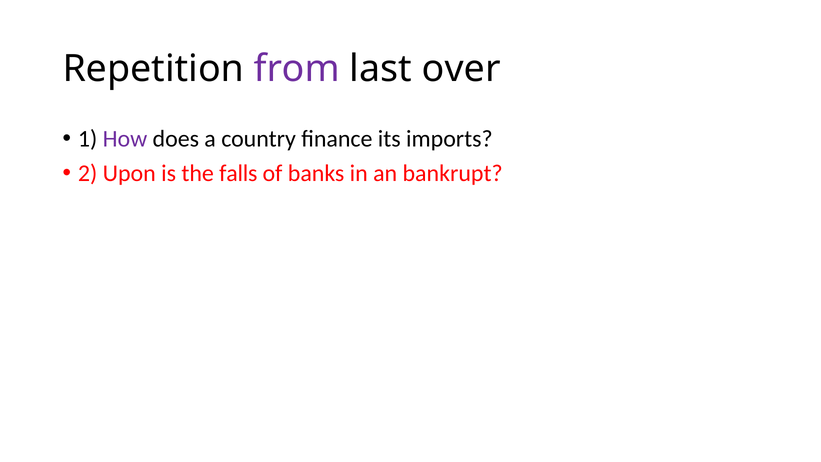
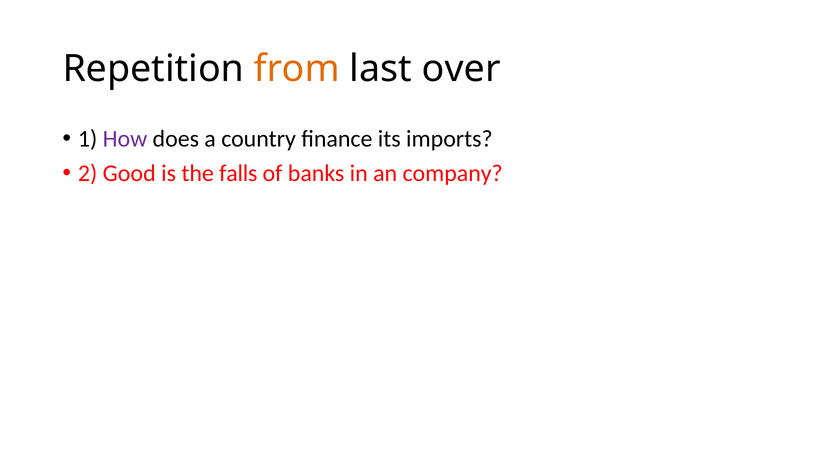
from colour: purple -> orange
Upon: Upon -> Good
bankrupt: bankrupt -> company
